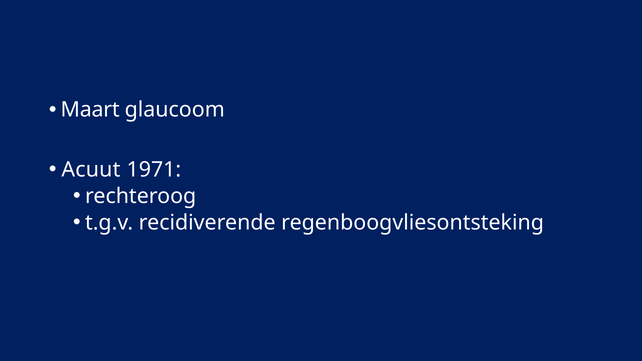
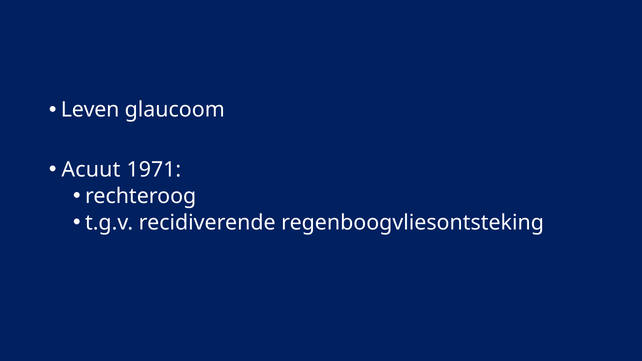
Maart: Maart -> Leven
